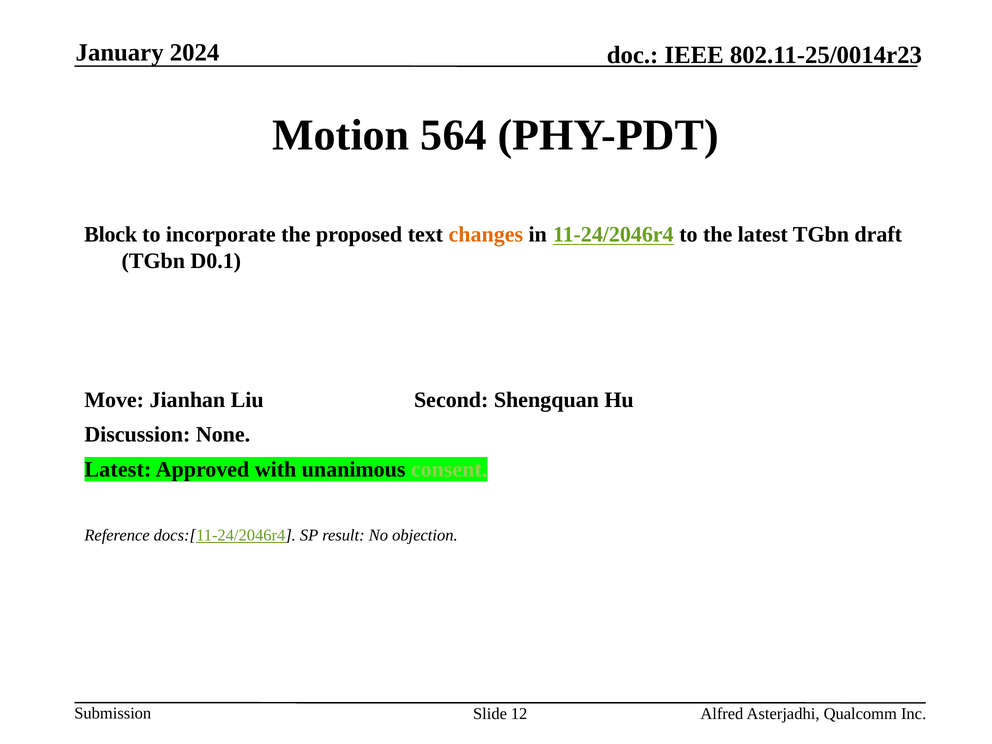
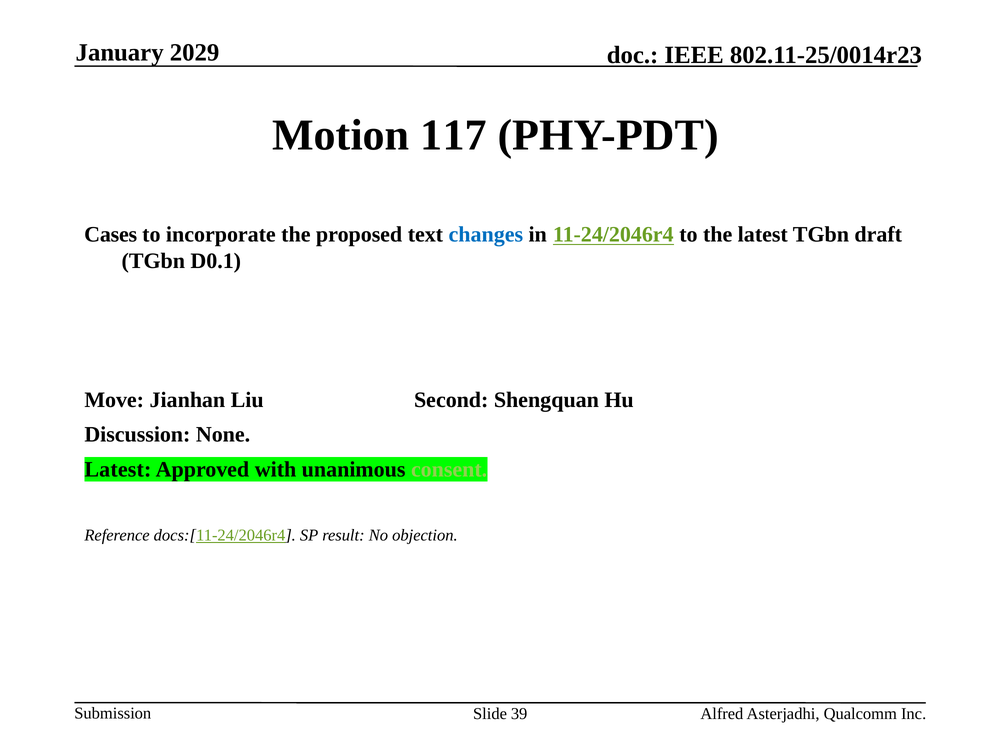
2024: 2024 -> 2029
564: 564 -> 117
Block: Block -> Cases
changes colour: orange -> blue
12: 12 -> 39
